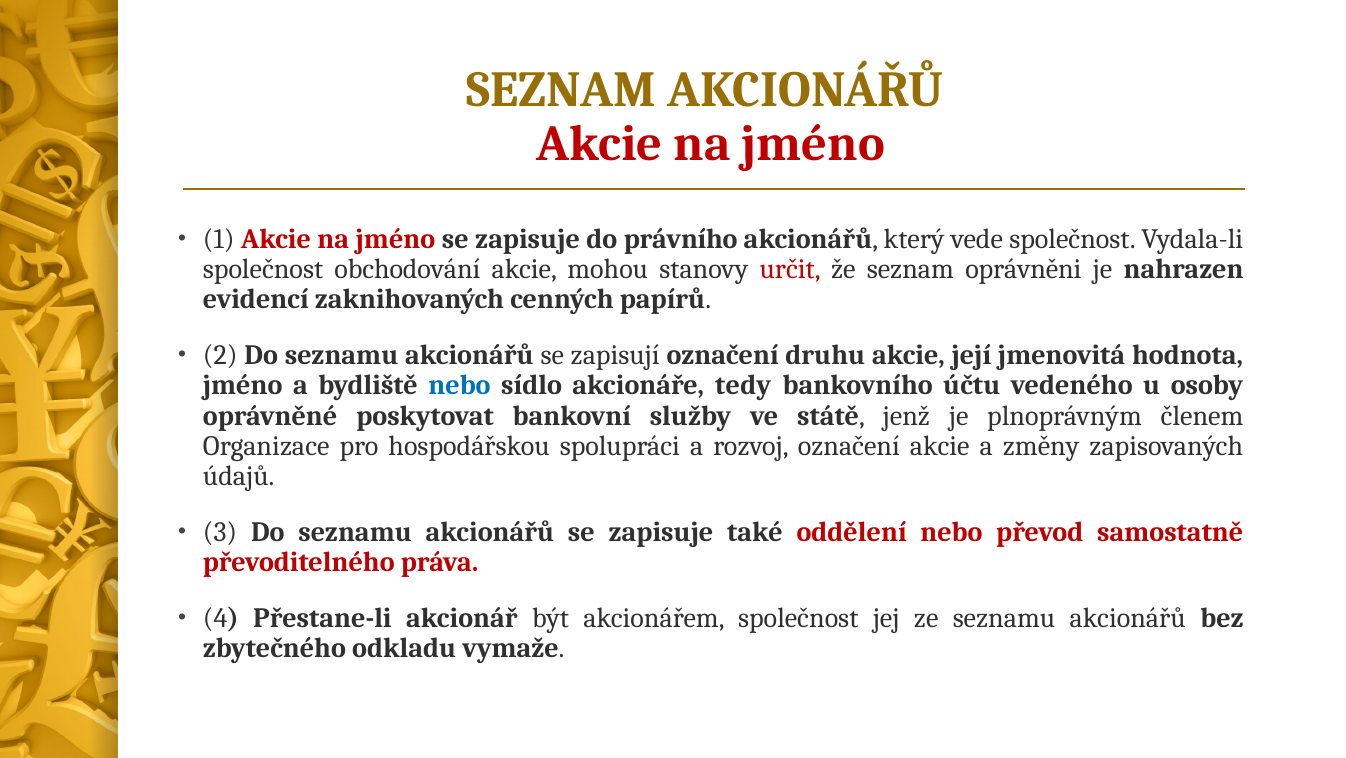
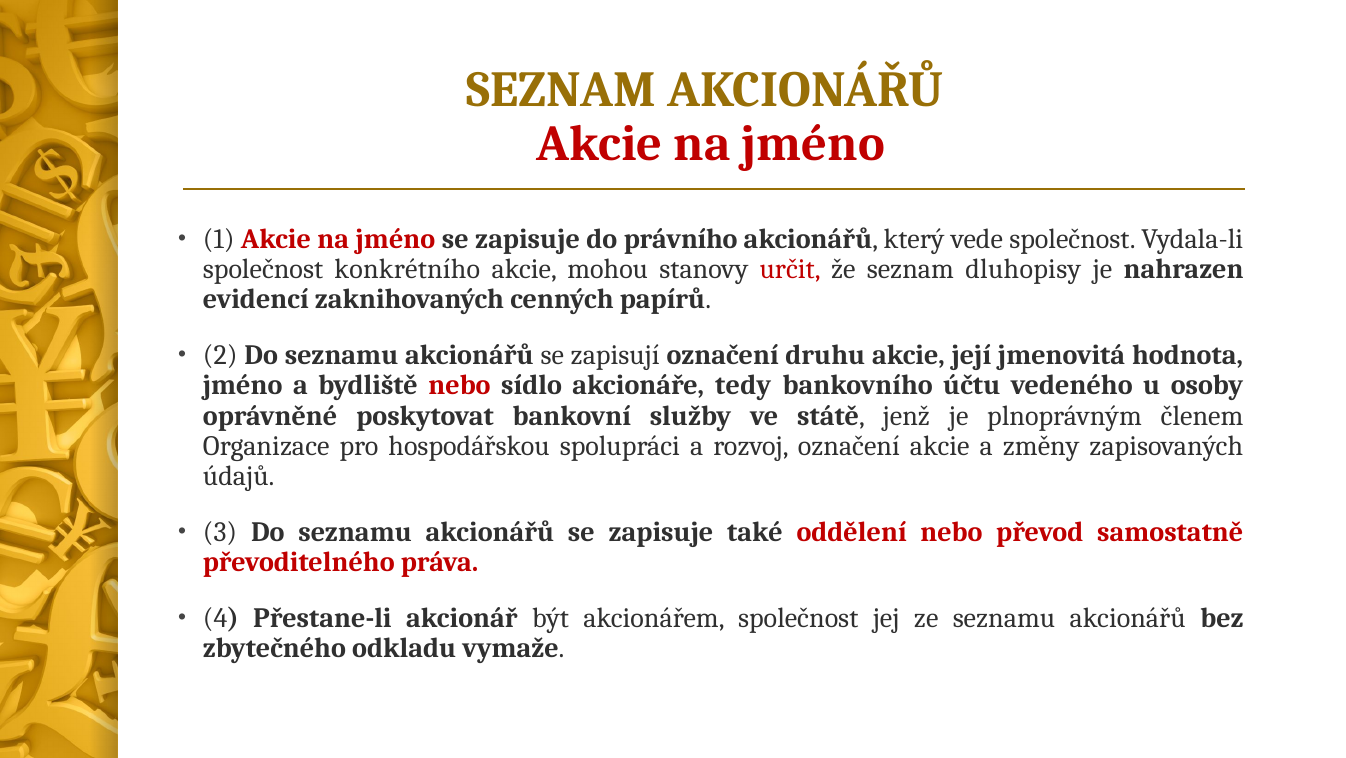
obchodování: obchodování -> konkrétního
oprávněni: oprávněni -> dluhopisy
nebo at (459, 385) colour: blue -> red
